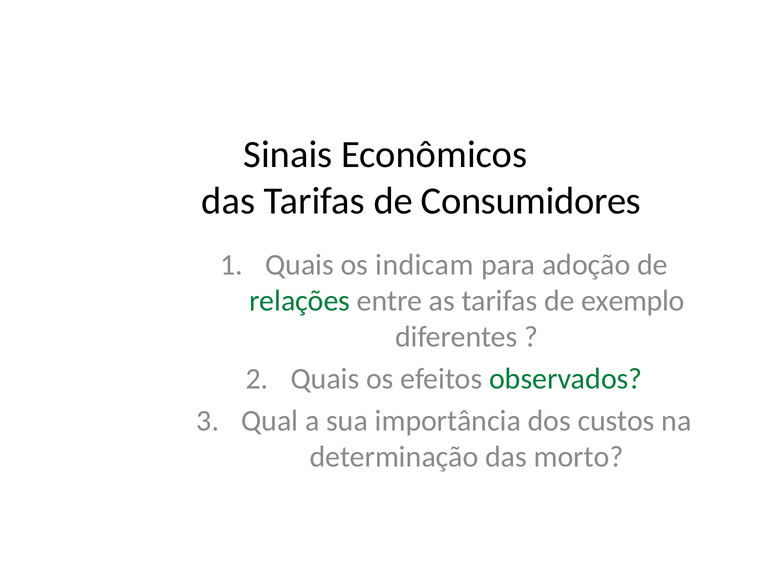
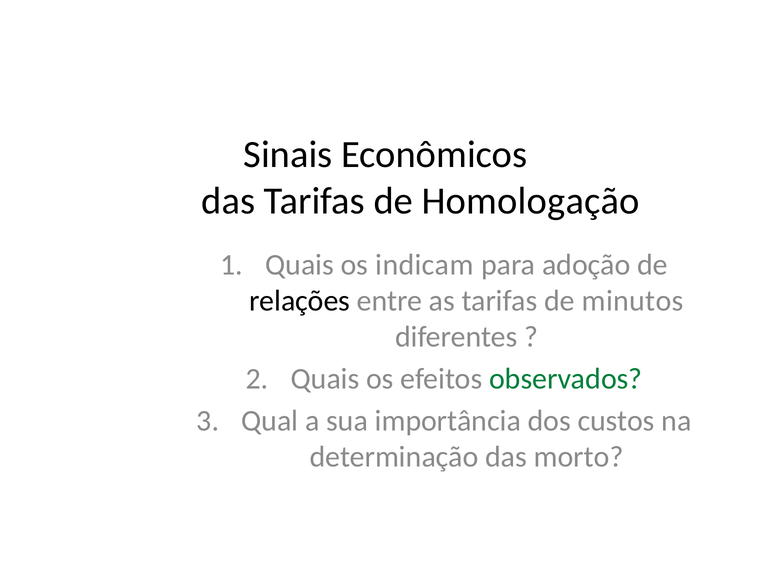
Consumidores: Consumidores -> Homologação
relações colour: green -> black
exemplo: exemplo -> minutos
